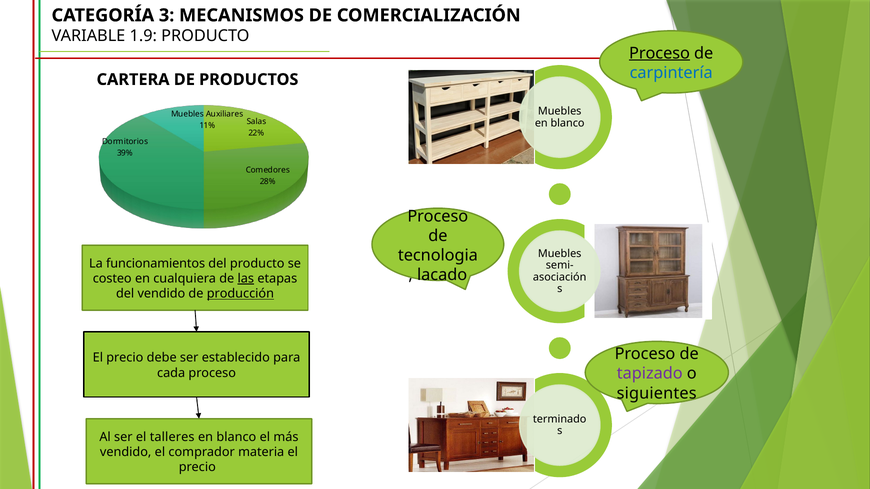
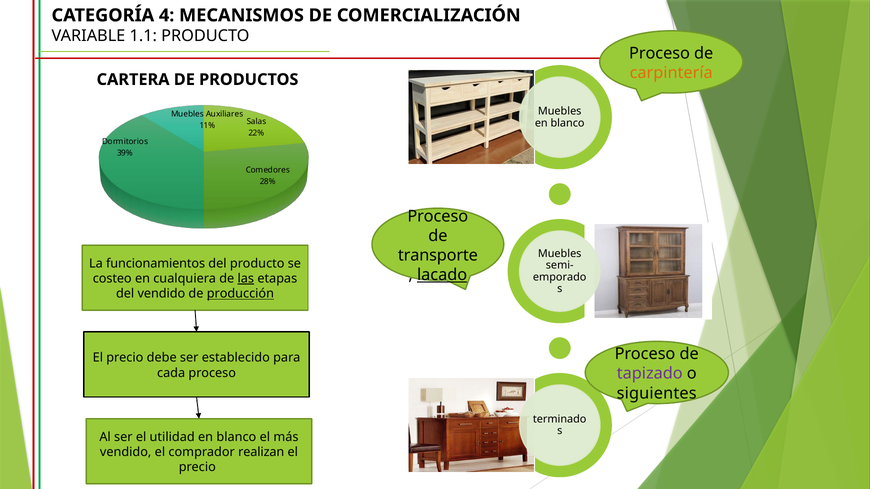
3: 3 -> 4
1.9: 1.9 -> 1.1
Proceso at (659, 53) underline: present -> none
carpintería colour: blue -> orange
tecnologia: tecnologia -> transporte
lacado underline: none -> present
asociación: asociación -> emporado
talleres: talleres -> utilidad
materia: materia -> realizan
